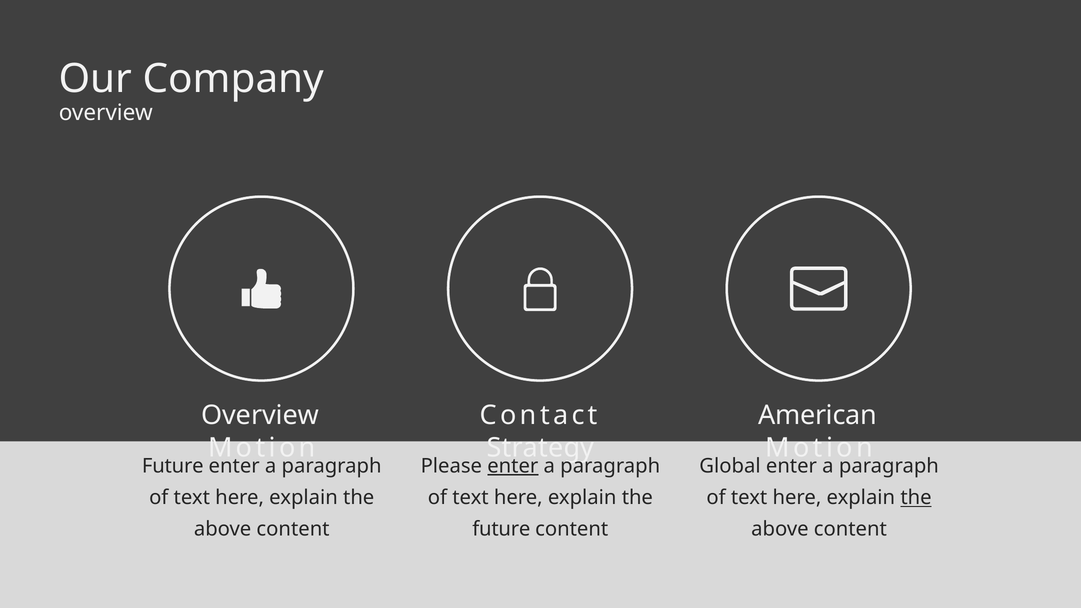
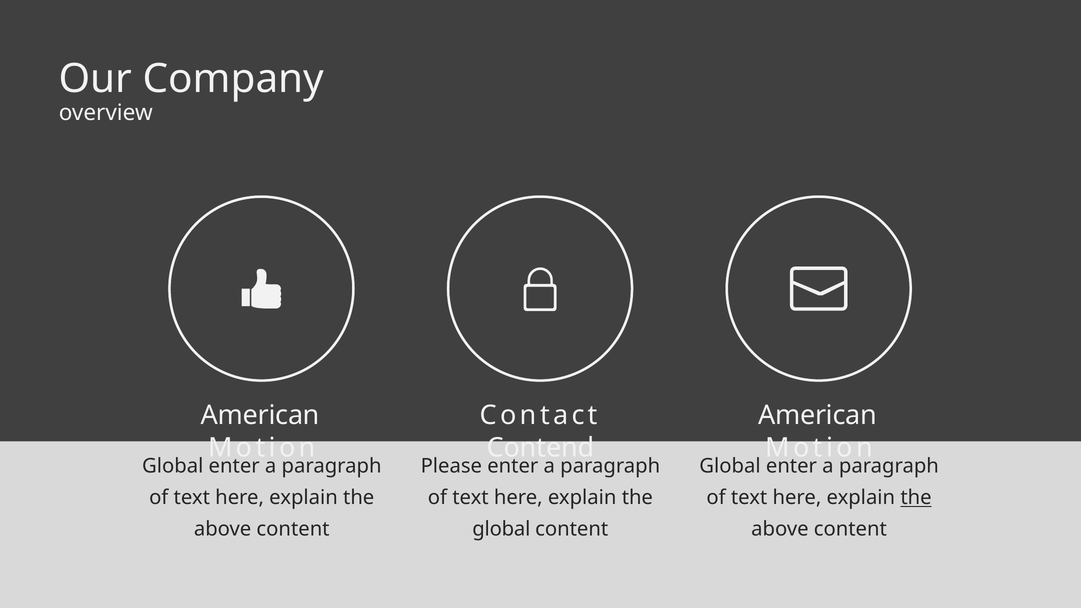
Overview at (260, 416): Overview -> American
Strategy: Strategy -> Contend
Future at (173, 466): Future -> Global
enter at (513, 466) underline: present -> none
future at (501, 529): future -> global
